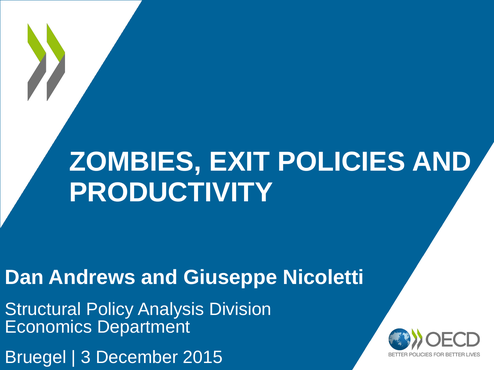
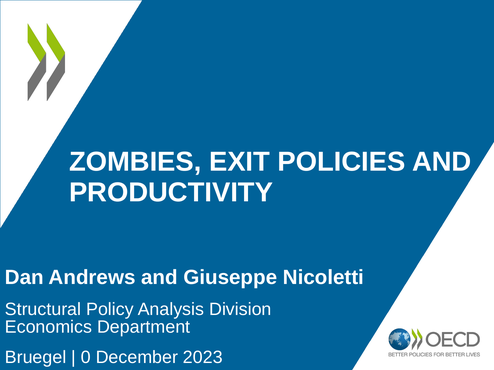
3: 3 -> 0
2015: 2015 -> 2023
